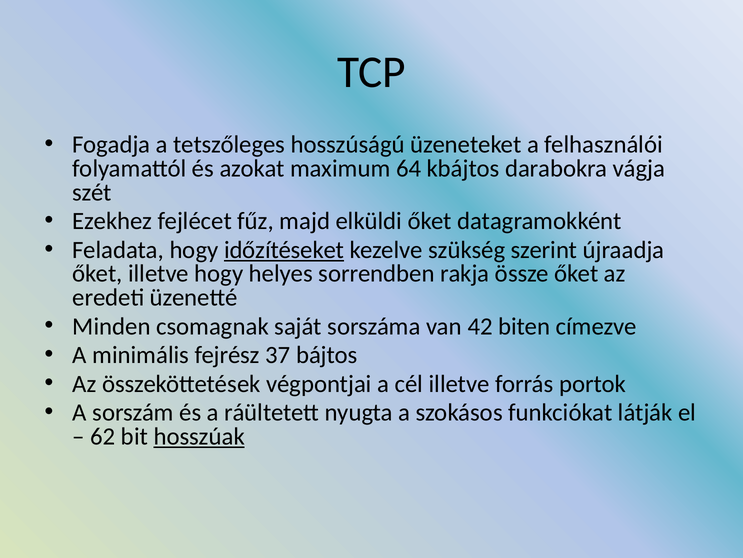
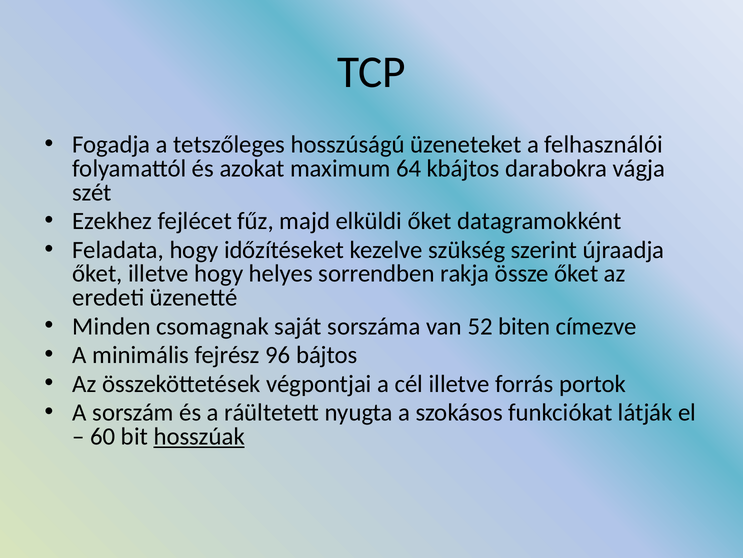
időzítéseket underline: present -> none
42: 42 -> 52
37: 37 -> 96
62: 62 -> 60
